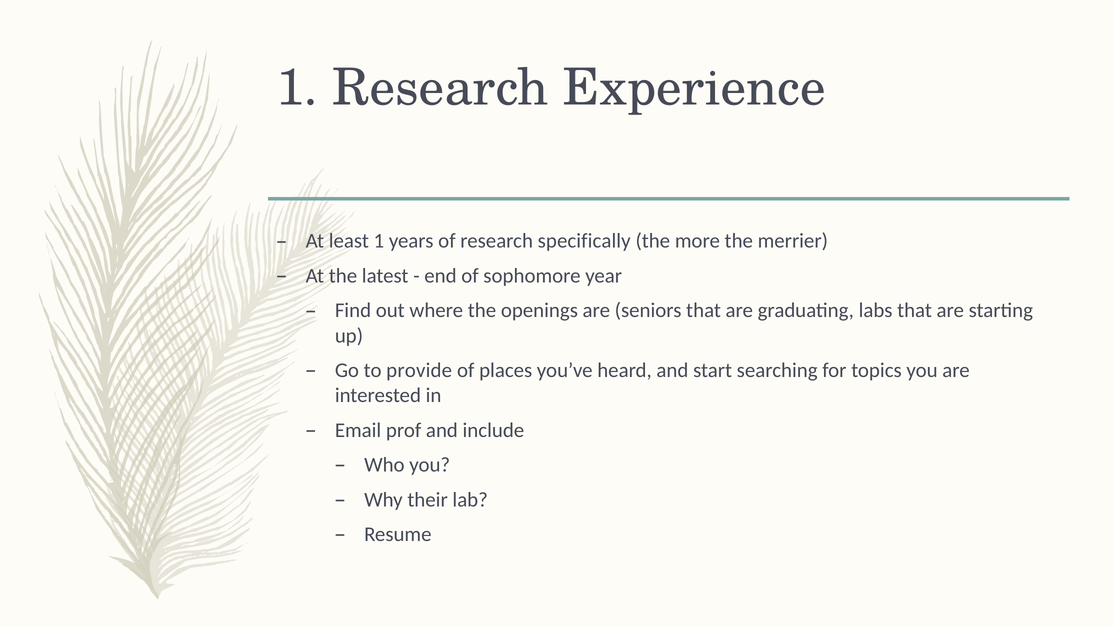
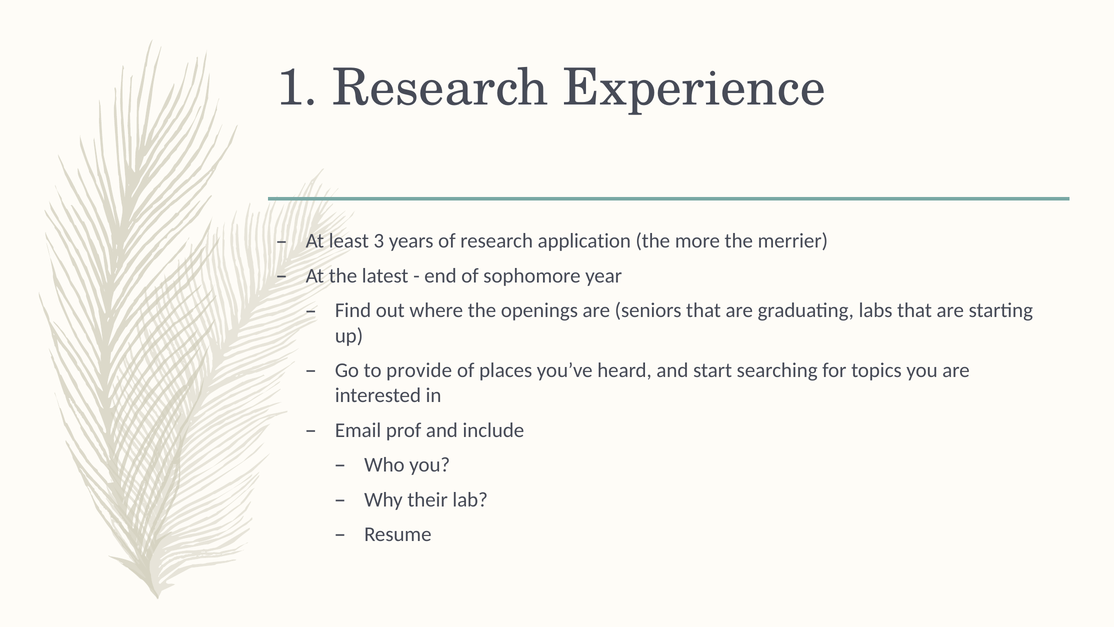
least 1: 1 -> 3
specifically: specifically -> application
